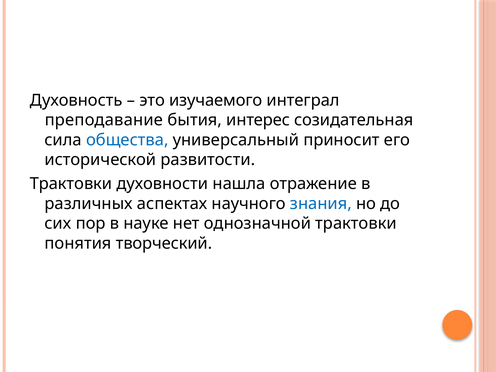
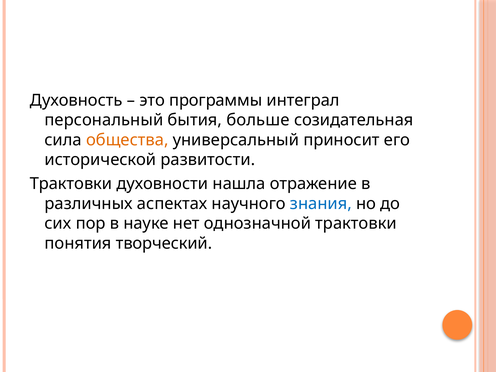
изучаемого: изучаемого -> программы
преподавание: преподавание -> персональный
интерес: интерес -> больше
общества colour: blue -> orange
